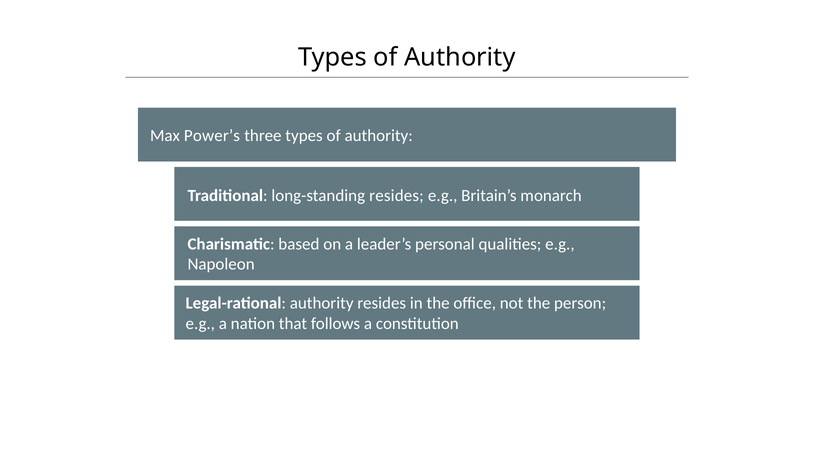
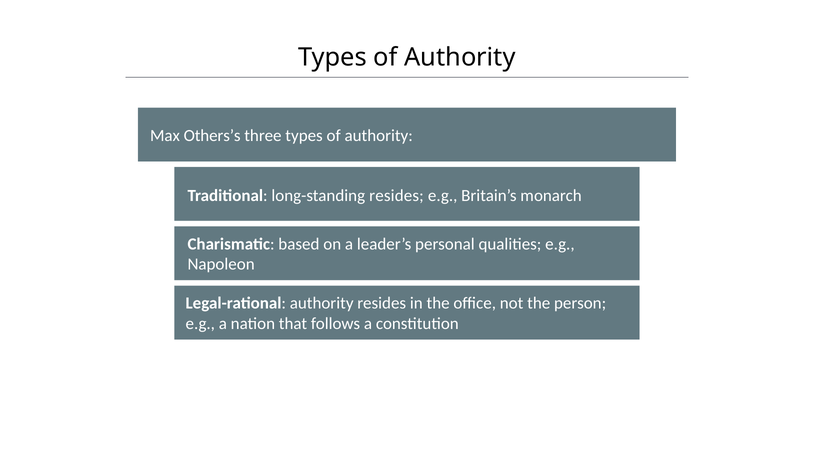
Power’s: Power’s -> Others’s
